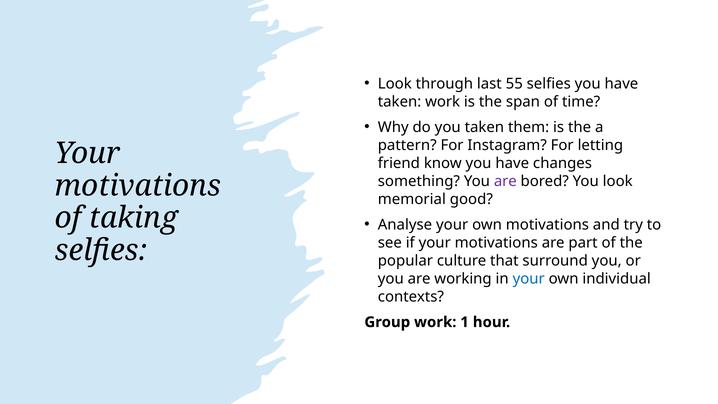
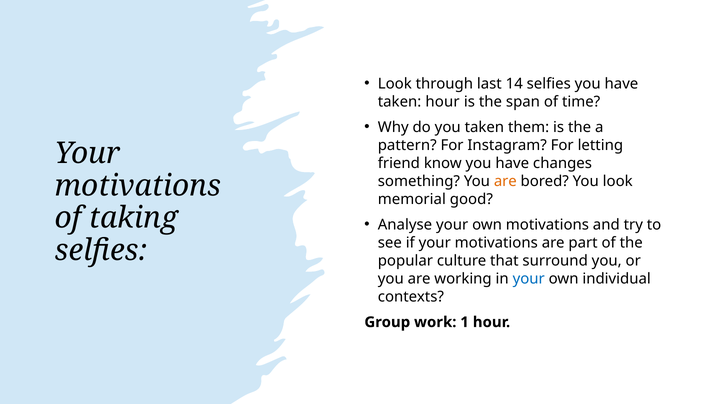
55: 55 -> 14
taken work: work -> hour
are at (505, 181) colour: purple -> orange
